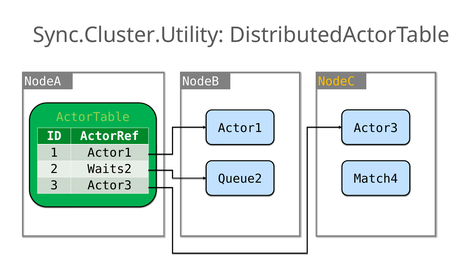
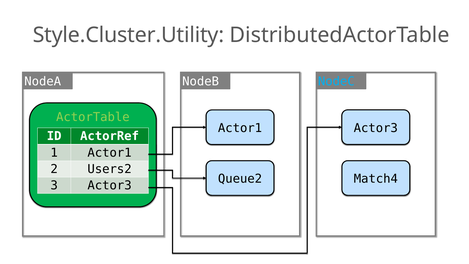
Sync.Cluster.Utility: Sync.Cluster.Utility -> Style.Cluster.Utility
NodeC colour: yellow -> light blue
Waits2: Waits2 -> Users2
